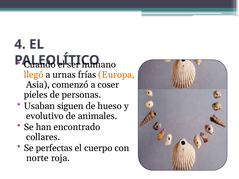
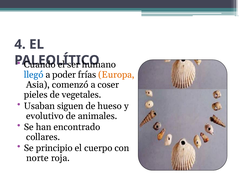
llegó colour: orange -> blue
urnas: urnas -> poder
personas: personas -> vegetales
perfectas: perfectas -> principio
